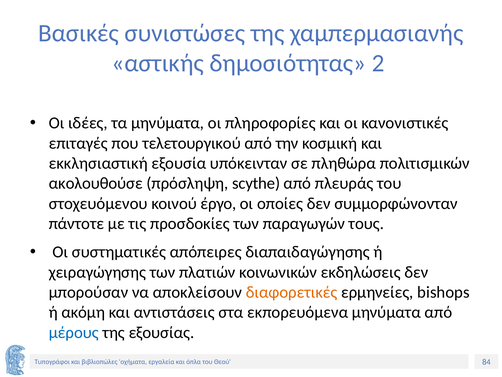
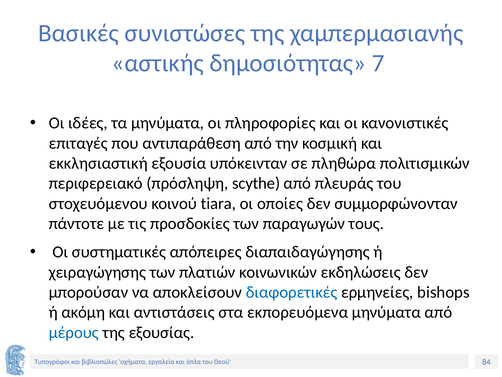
2: 2 -> 7
τελετουργικού: τελετουργικού -> αντιπαράθεση
ακολουθούσε: ακολουθούσε -> περιφερειακό
έργο: έργο -> tiara
διαφορετικές colour: orange -> blue
